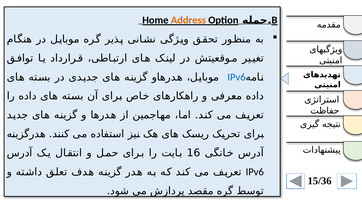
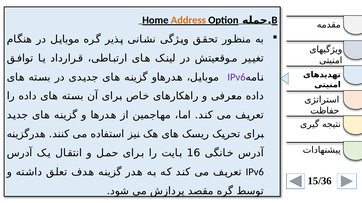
IPv6 at (237, 77) colour: blue -> purple
